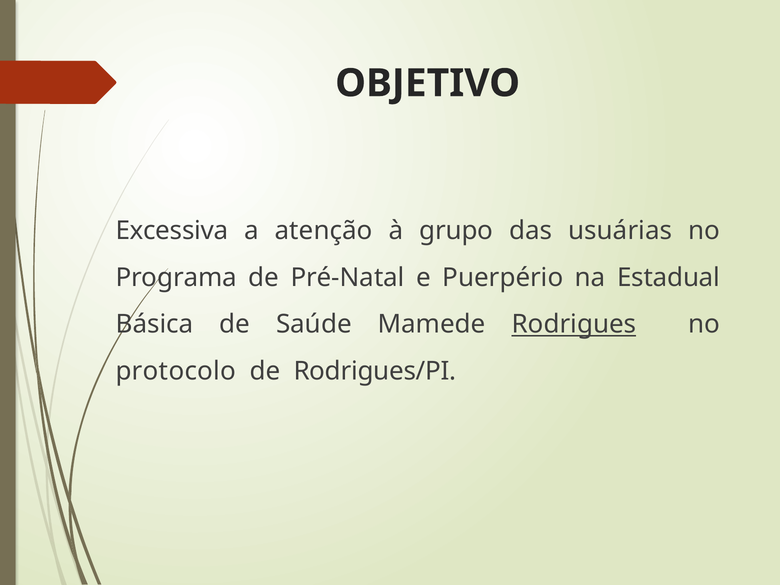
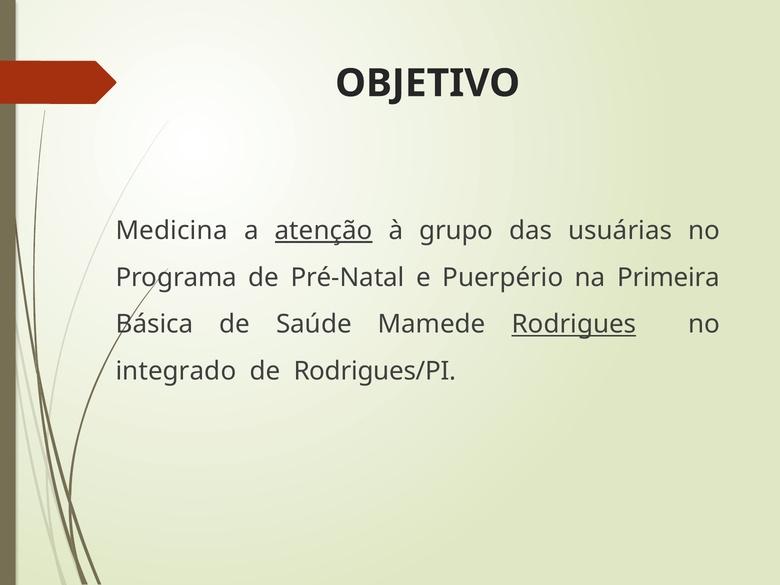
Excessiva: Excessiva -> Medicina
atenção underline: none -> present
Estadual: Estadual -> Primeira
protocolo: protocolo -> integrado
